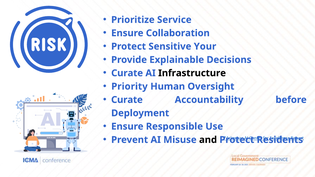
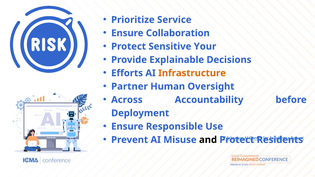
Curate at (127, 73): Curate -> Efforts
Infrastructure colour: black -> orange
Priority: Priority -> Partner
Curate at (127, 100): Curate -> Across
